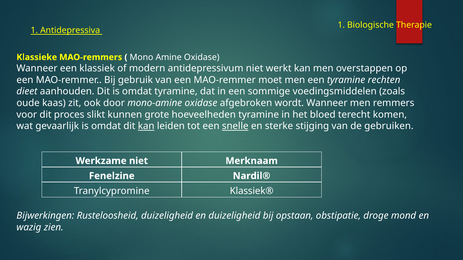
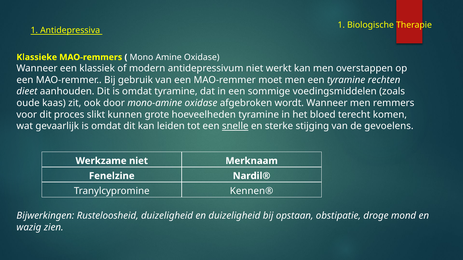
kan at (146, 126) underline: present -> none
gebruiken: gebruiken -> gevoelens
Klassiek®: Klassiek® -> Kennen®
